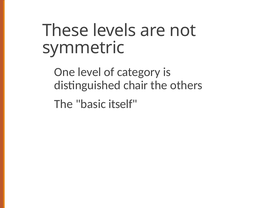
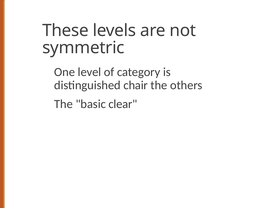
itself: itself -> clear
